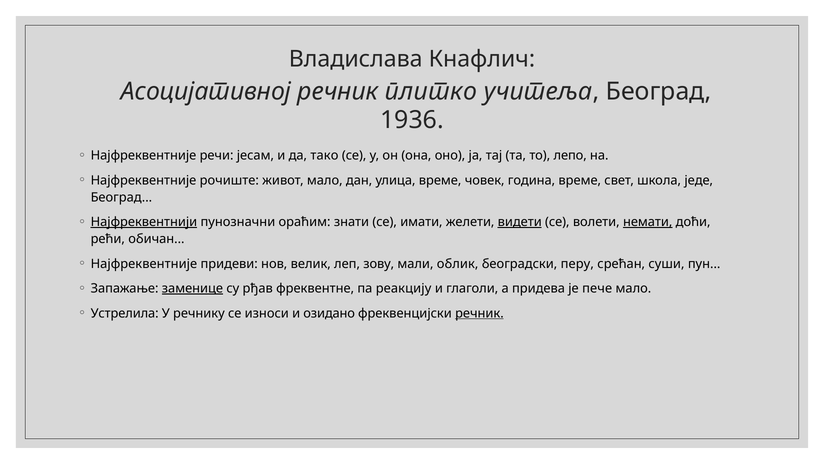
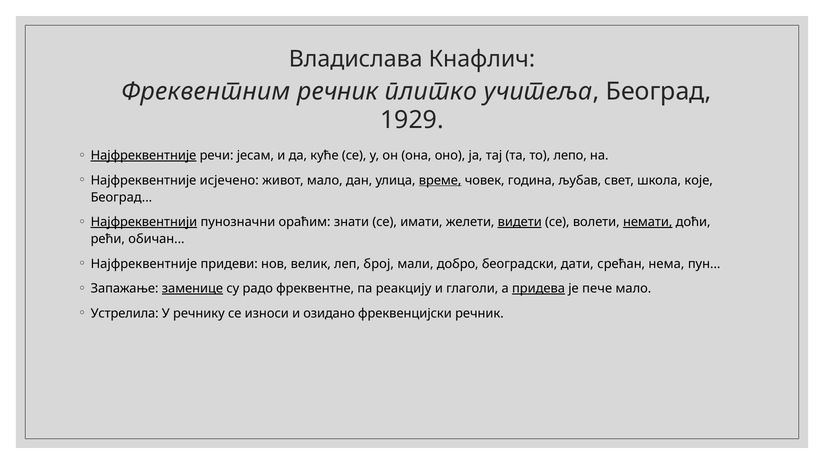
Асоцијативној: Асоцијативној -> Фреквентним
1936: 1936 -> 1929
Најфреквентније at (143, 155) underline: none -> present
тако: тако -> куће
рочиште: рочиште -> исјечено
време at (440, 180) underline: none -> present
година време: време -> љубав
једе: једе -> које
зову: зову -> број
облик: облик -> добро
перу: перу -> дати
суши: суши -> нема
рђав: рђав -> радо
придева underline: none -> present
речник at (479, 313) underline: present -> none
